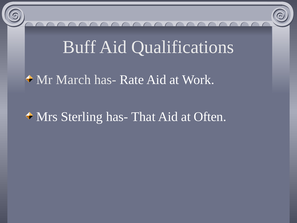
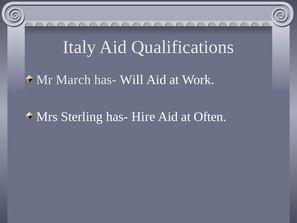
Buff: Buff -> Italy
Rate: Rate -> Will
That: That -> Hire
